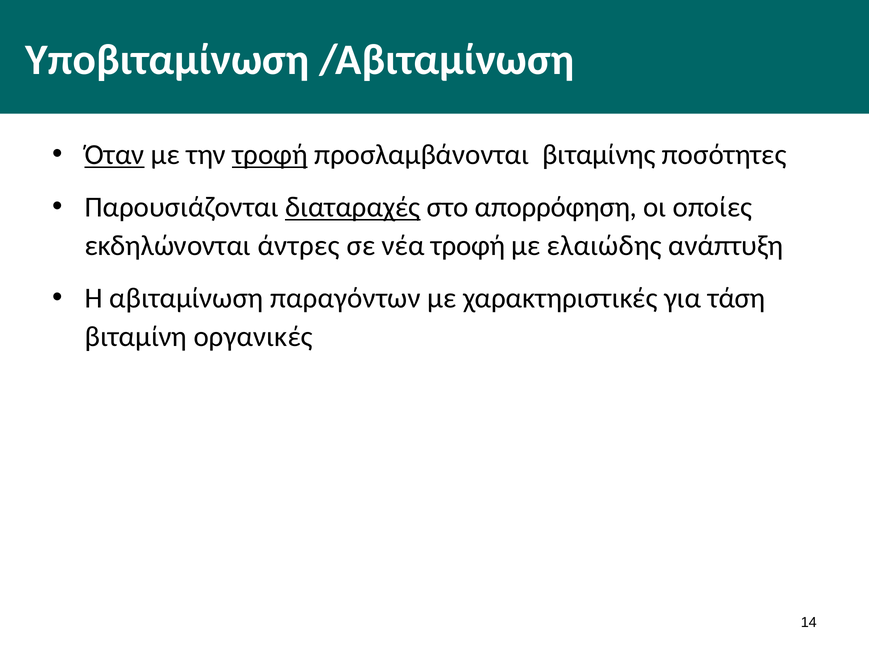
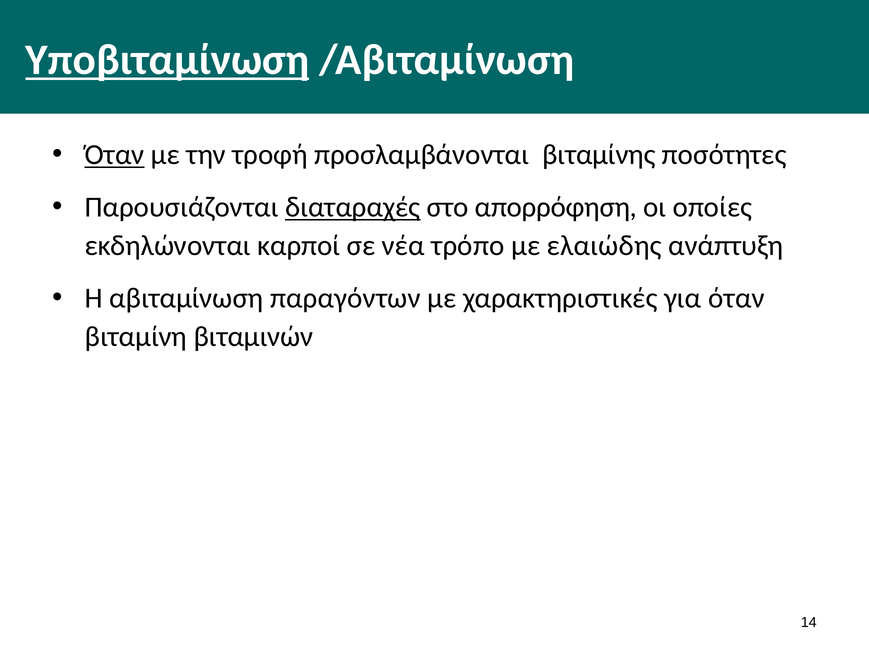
Υποβιταμίνωση underline: none -> present
τροφή at (270, 155) underline: present -> none
άντρες: άντρες -> καρποί
νέα τροφή: τροφή -> τρόπο
για τάση: τάση -> όταν
οργανικές: οργανικές -> βιταμινών
